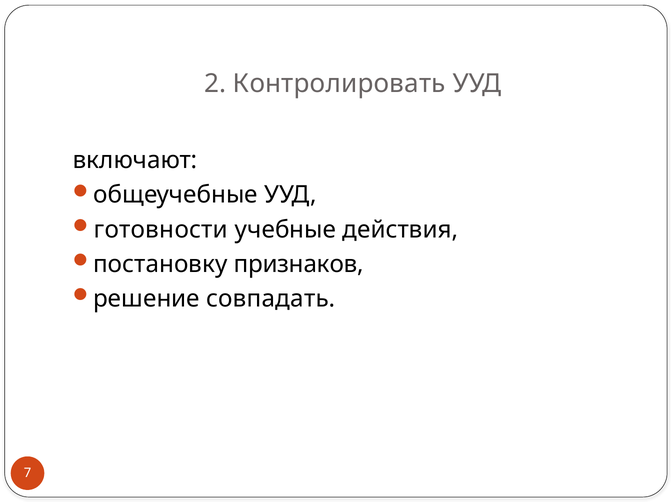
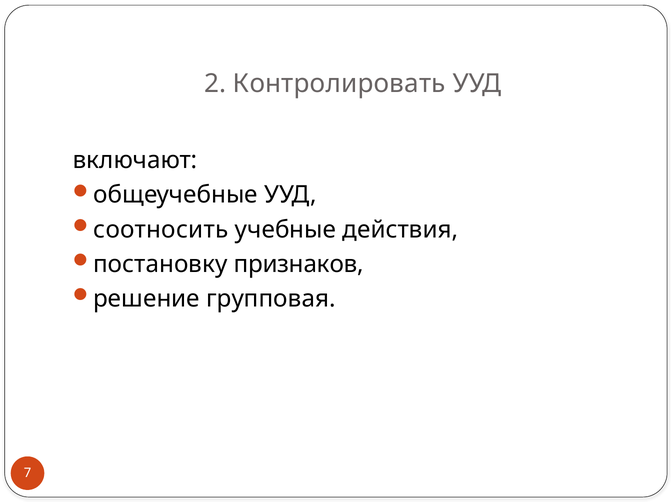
готовности: готовности -> соотносить
совпадать: совпадать -> групповая
